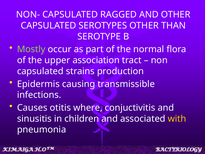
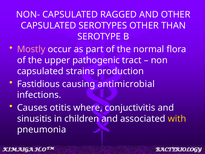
Mostly colour: light green -> pink
association: association -> pathogenic
Epidermis: Epidermis -> Fastidious
transmissible: transmissible -> antimicrobial
